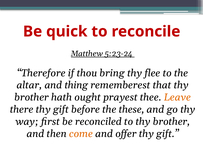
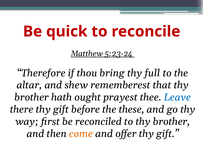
flee: flee -> full
thing: thing -> shew
Leave colour: orange -> blue
